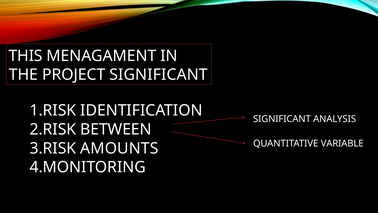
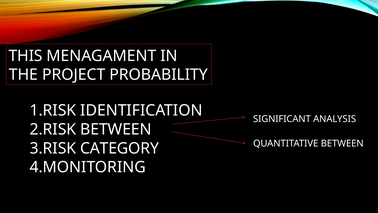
PROJECT SIGNIFICANT: SIGNIFICANT -> PROBABILITY
QUANTITATIVE VARIABLE: VARIABLE -> BETWEEN
AMOUNTS: AMOUNTS -> CATEGORY
